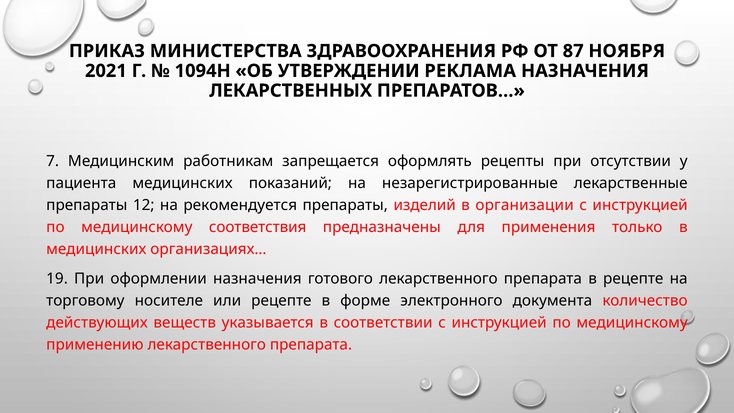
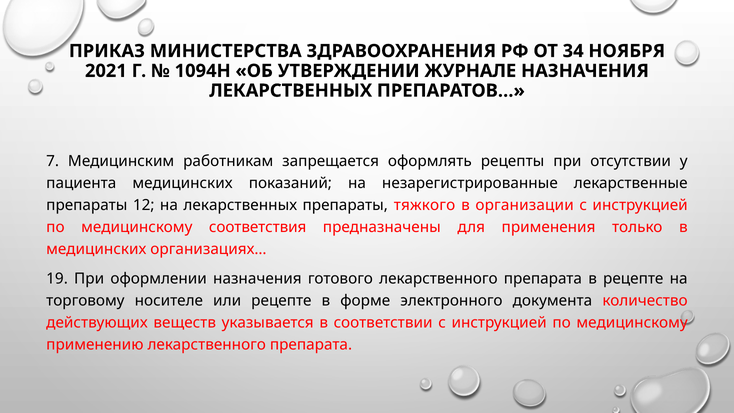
87: 87 -> 34
РЕКЛАМА: РЕКЛАМА -> ЖУРНАЛЕ
на рекомендуется: рекомендуется -> лекарственных
изделий: изделий -> тяжкого
